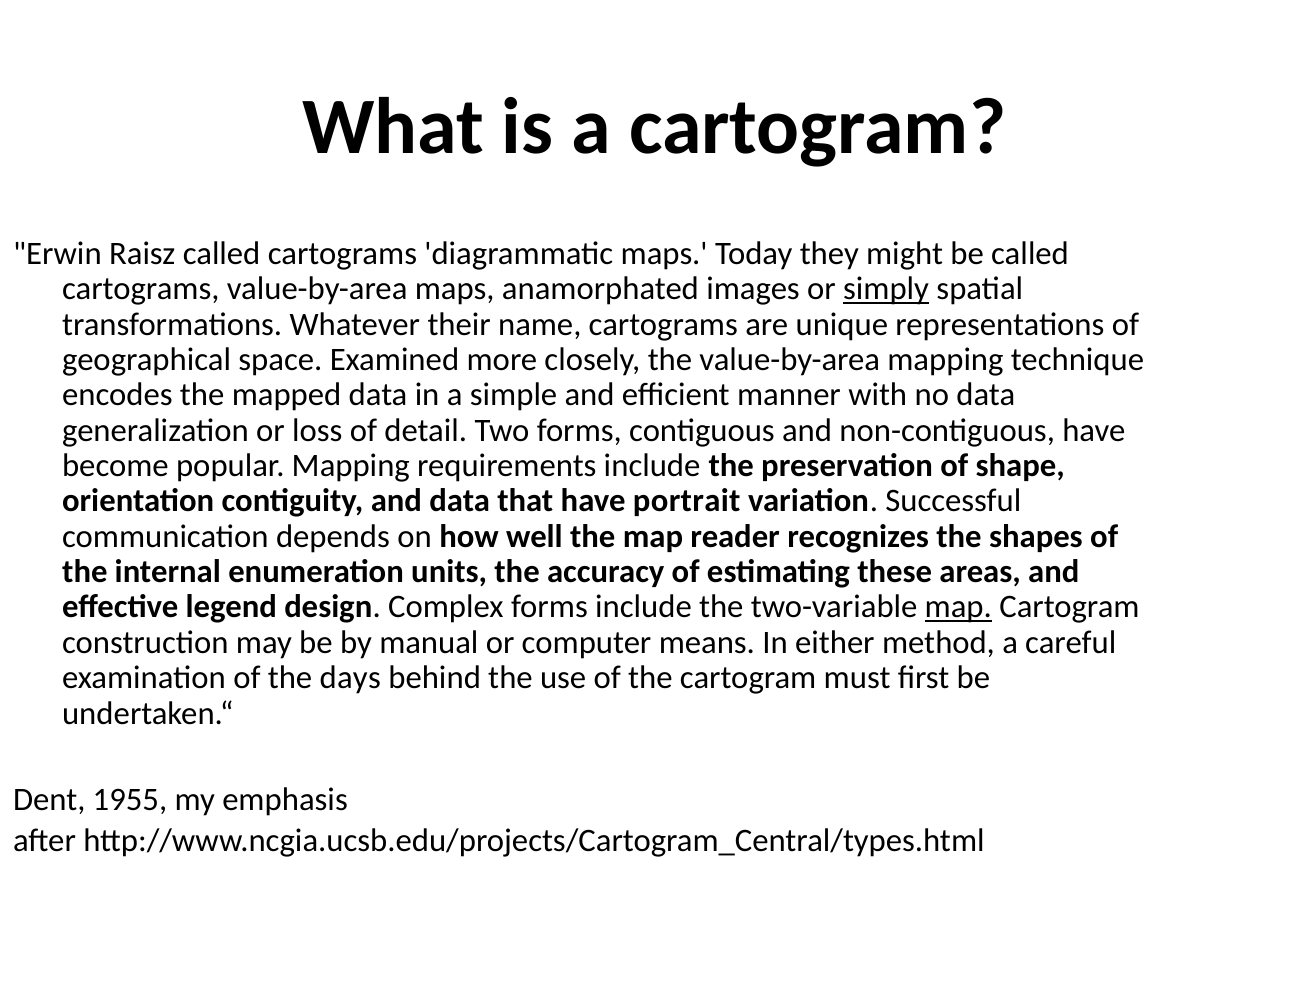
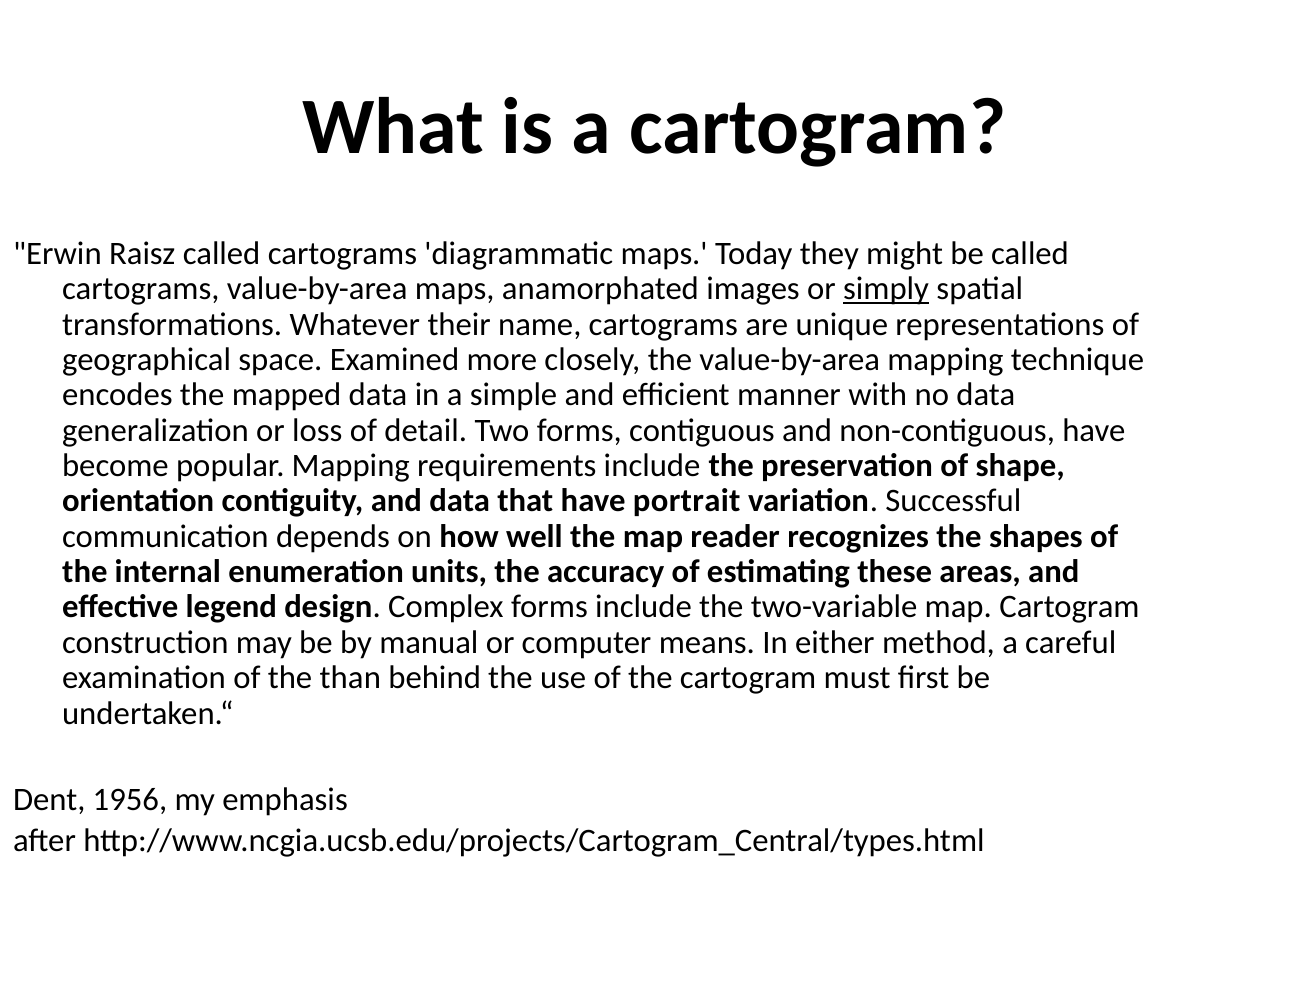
map at (958, 607) underline: present -> none
days: days -> than
1955: 1955 -> 1956
